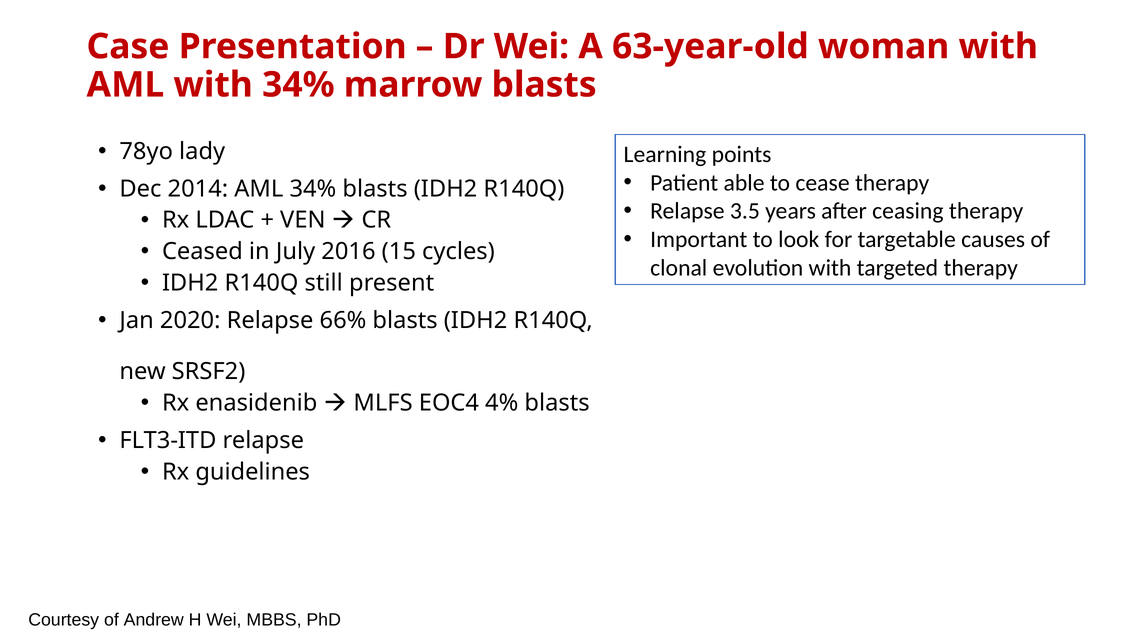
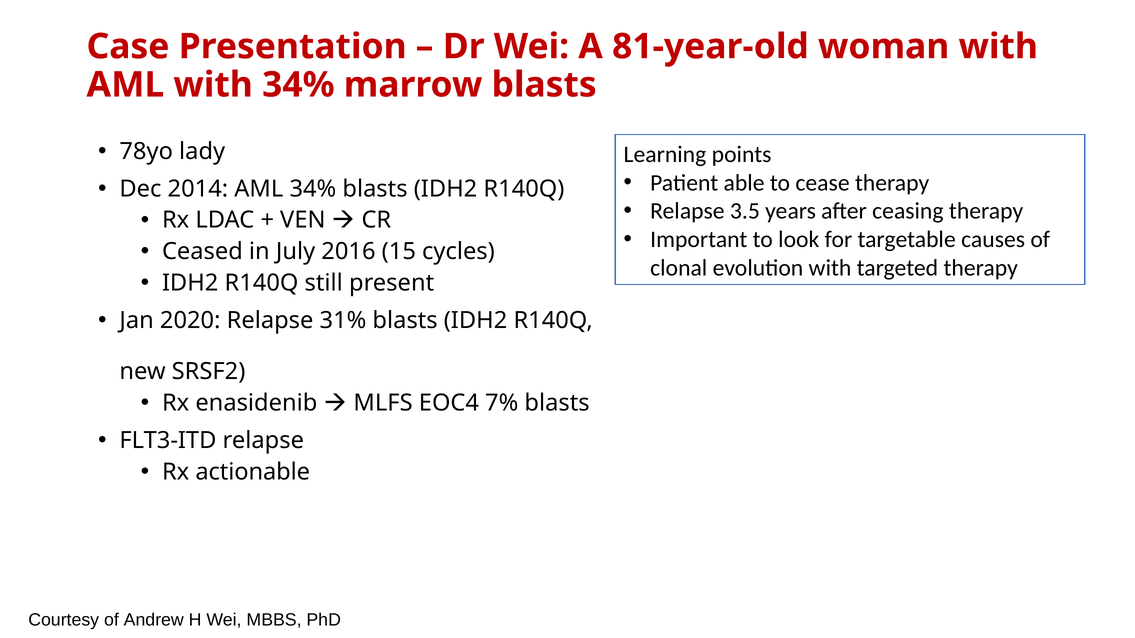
63-year-old: 63-year-old -> 81-year-old
66%: 66% -> 31%
4%: 4% -> 7%
guidelines: guidelines -> actionable
